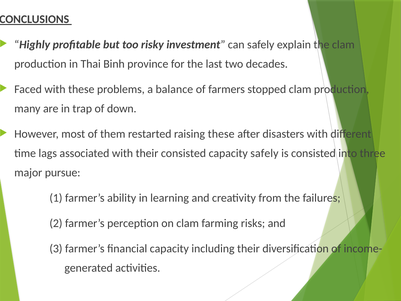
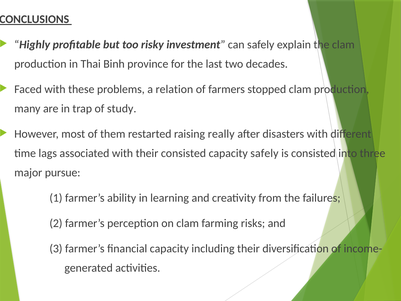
balance: balance -> relation
down: down -> study
raising these: these -> really
